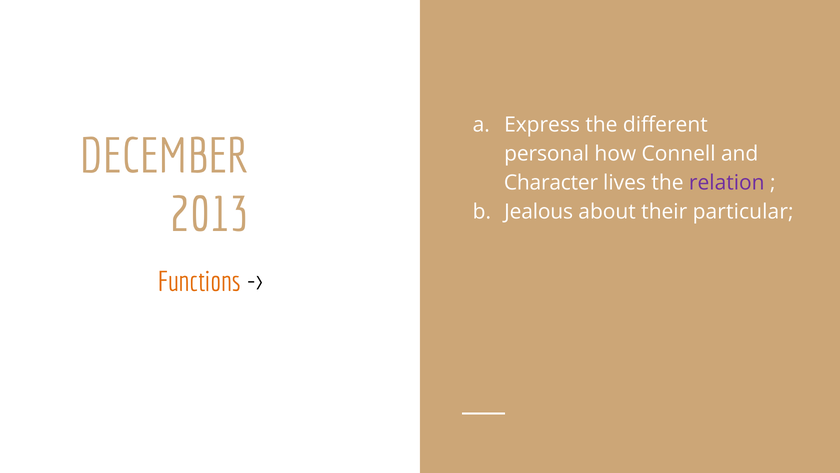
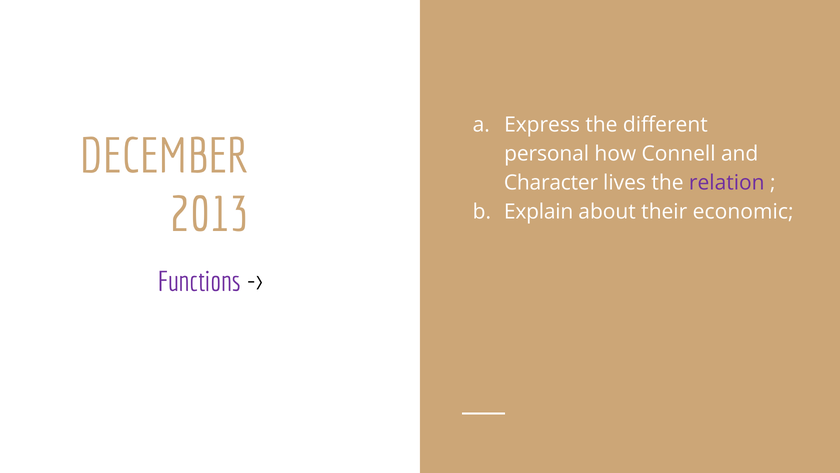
Jealous: Jealous -> Explain
particular: particular -> economic
Functions colour: orange -> purple
